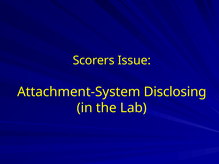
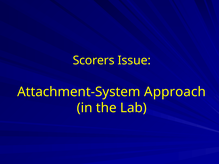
Disclosing: Disclosing -> Approach
